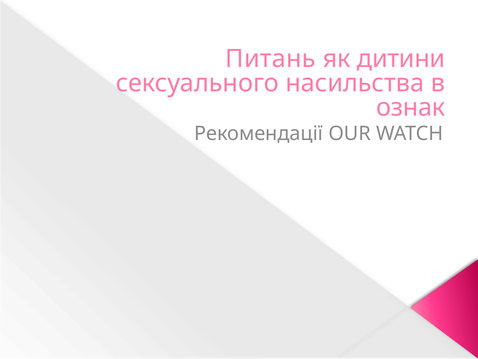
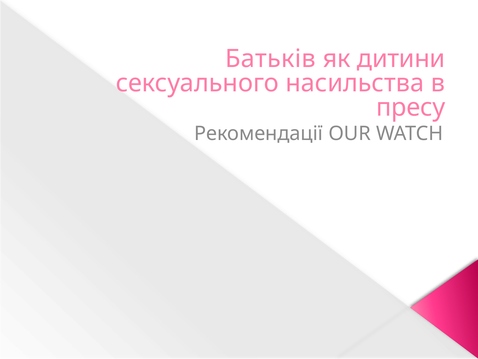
Питань: Питань -> Батьків
ознак: ознак -> пресу
